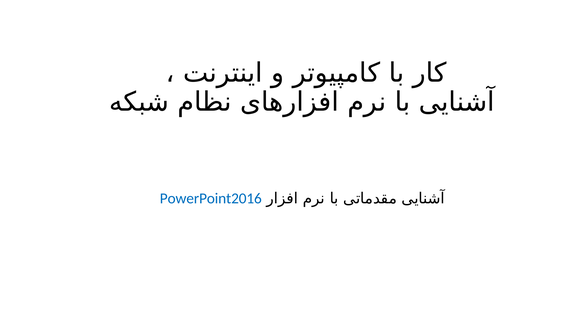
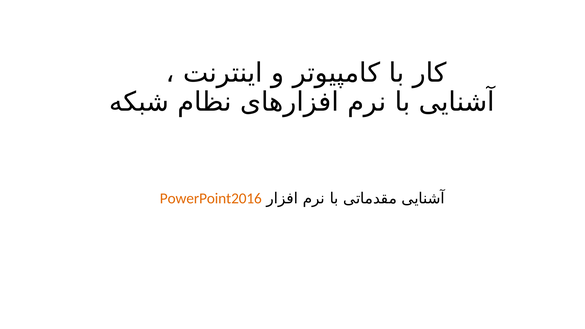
PowerPoint2016 colour: blue -> orange
